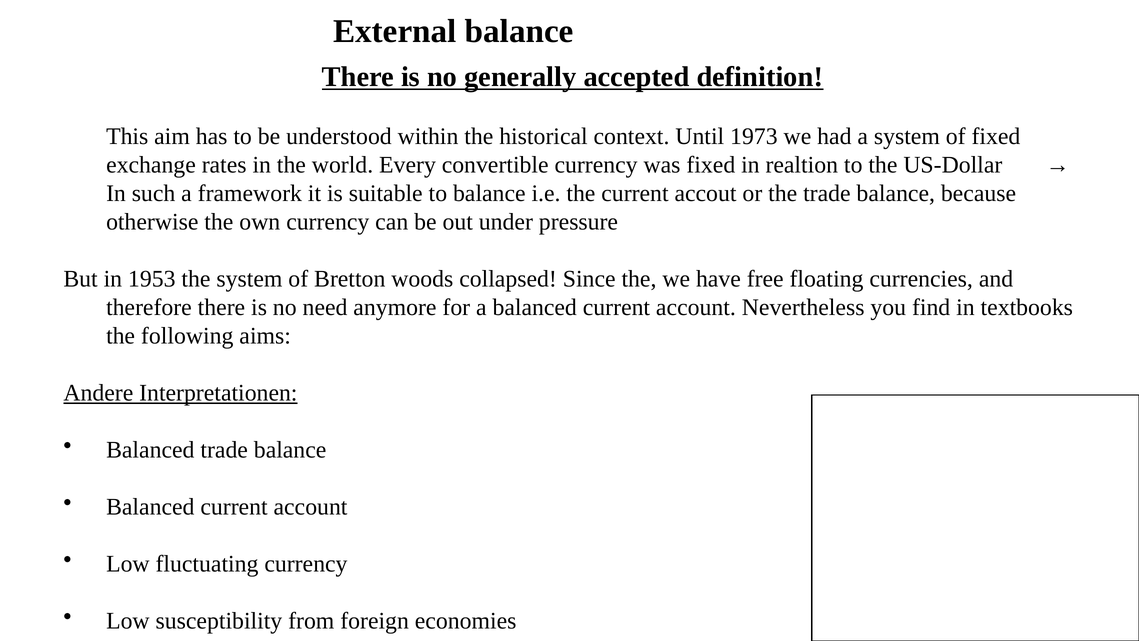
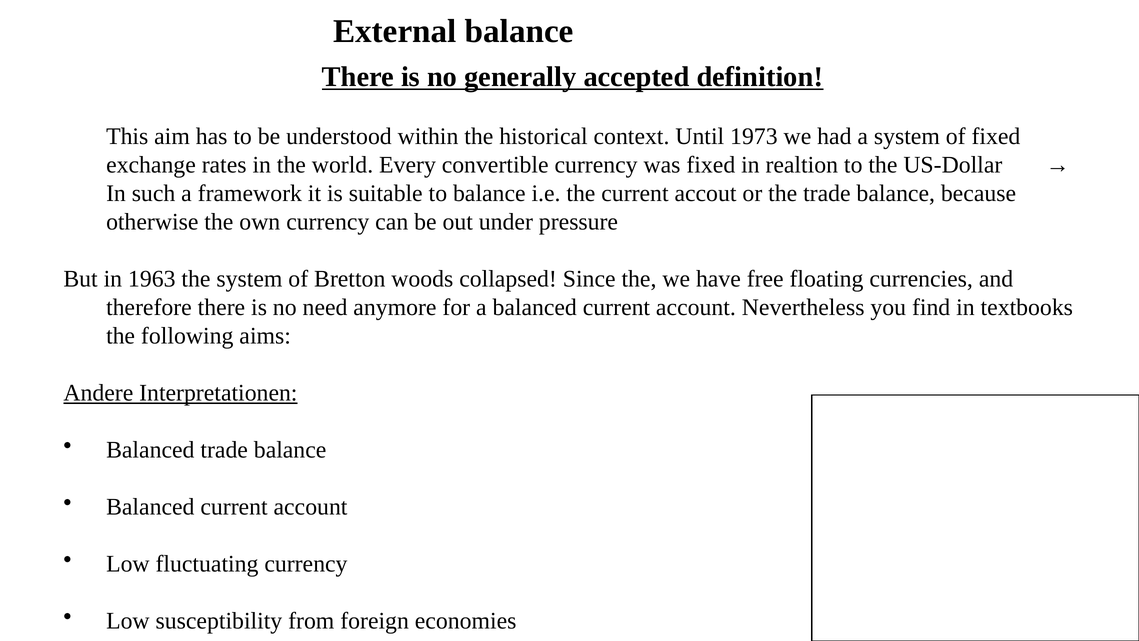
1953: 1953 -> 1963
